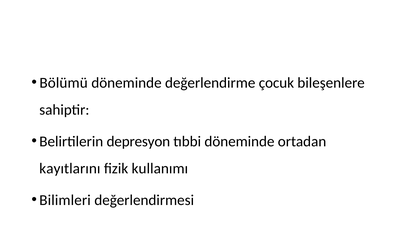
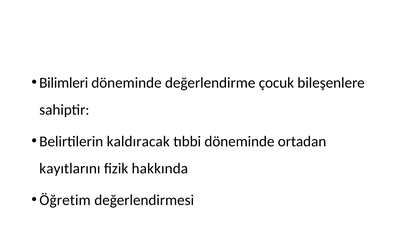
Bölümü: Bölümü -> Bilimleri
depresyon: depresyon -> kaldıracak
kullanımı: kullanımı -> hakkında
Bilimleri: Bilimleri -> Öğretim
